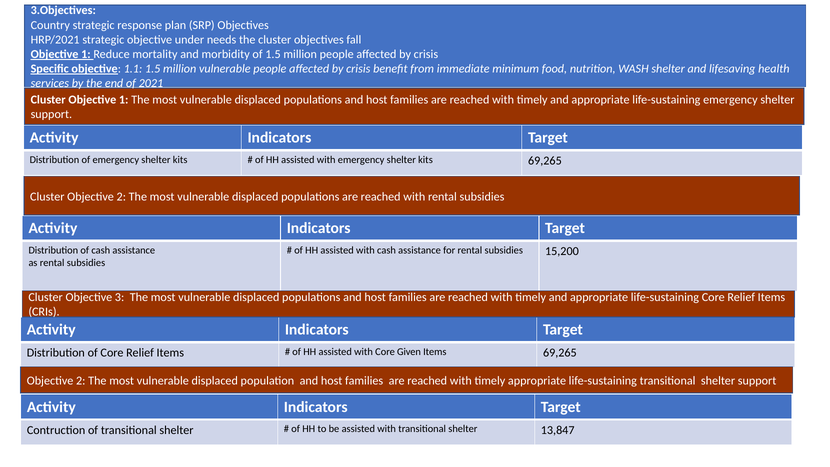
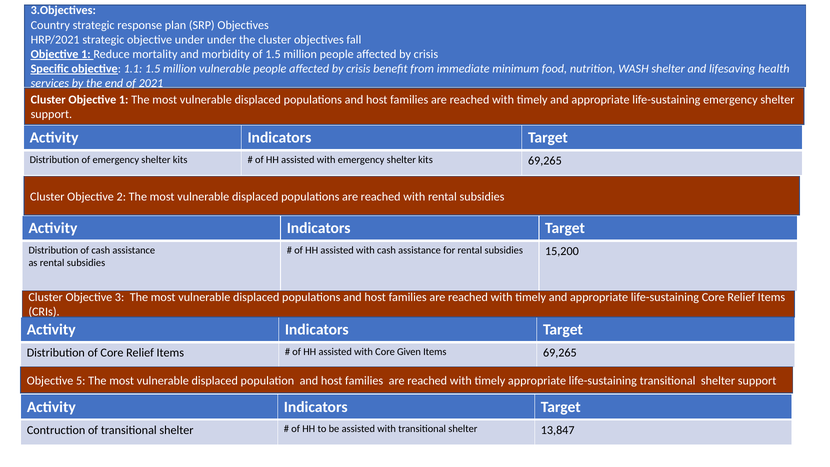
under needs: needs -> under
2 at (81, 381): 2 -> 5
